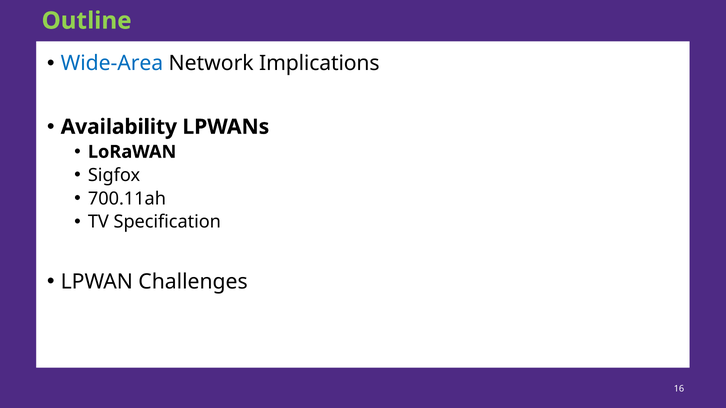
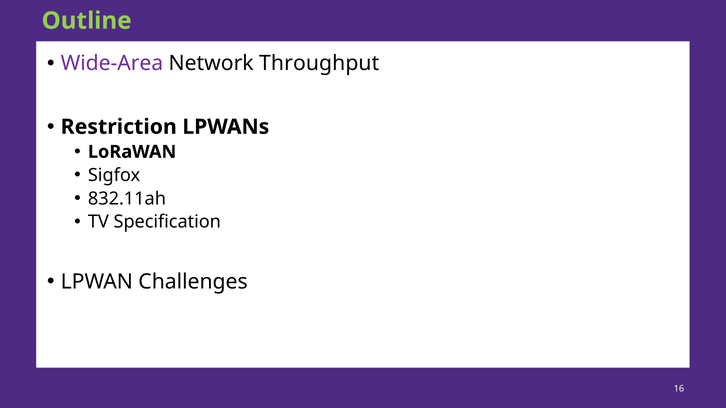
Wide-Area colour: blue -> purple
Implications: Implications -> Throughput
Availability: Availability -> Restriction
700.11ah: 700.11ah -> 832.11ah
